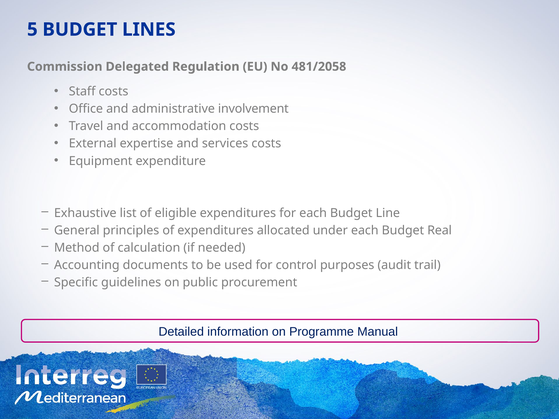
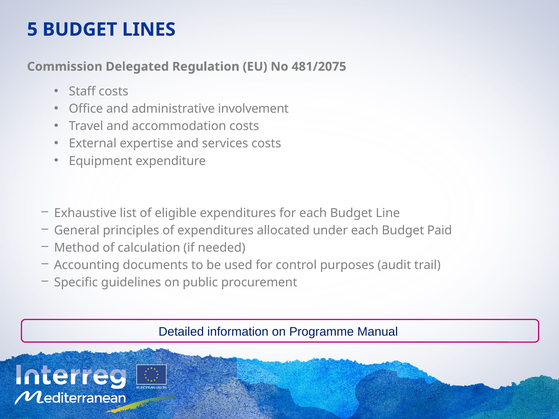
481/2058: 481/2058 -> 481/2075
Real: Real -> Paid
